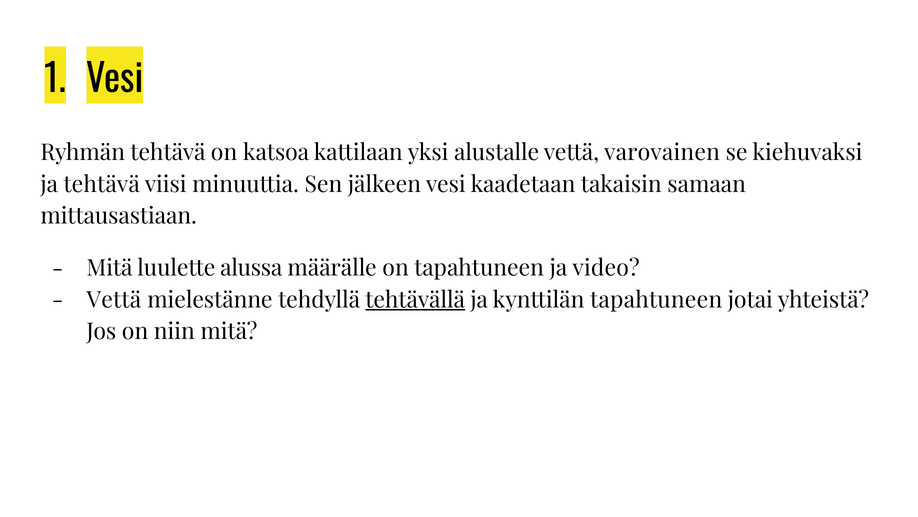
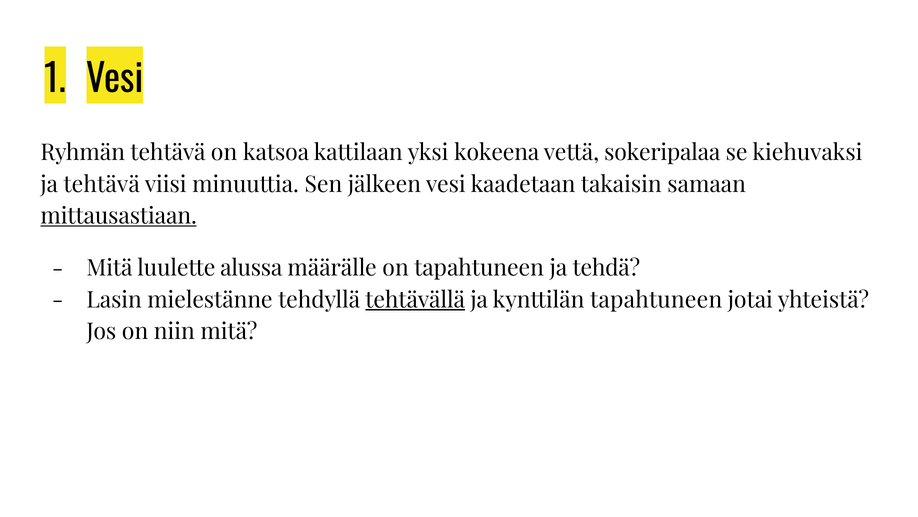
alustalle: alustalle -> kokeena
varovainen: varovainen -> sokeripalaa
mittausastiaan underline: none -> present
video: video -> tehdä
Vettä at (114, 300): Vettä -> Lasin
